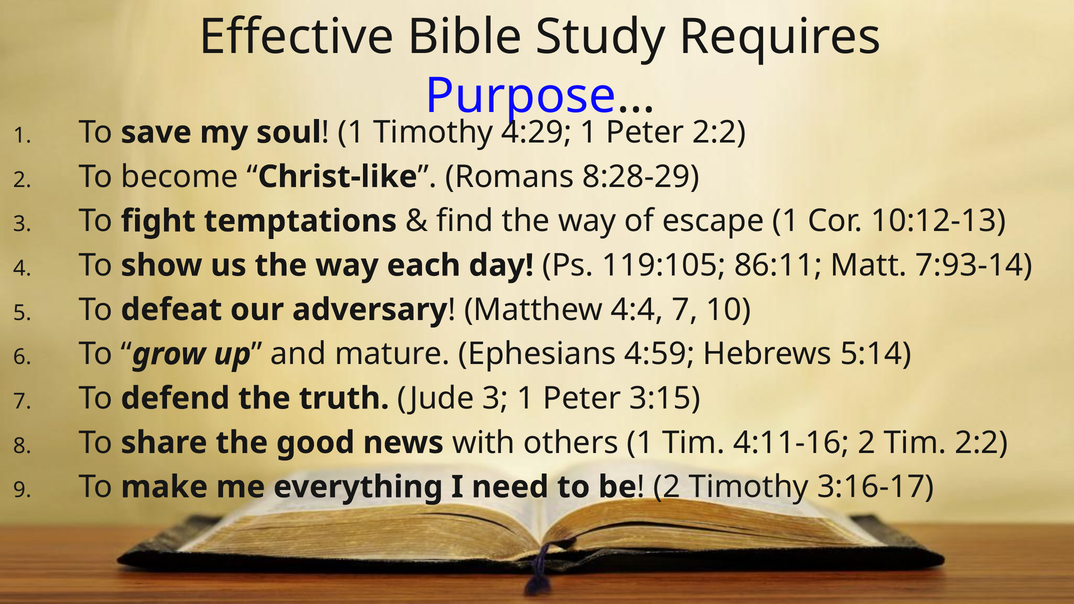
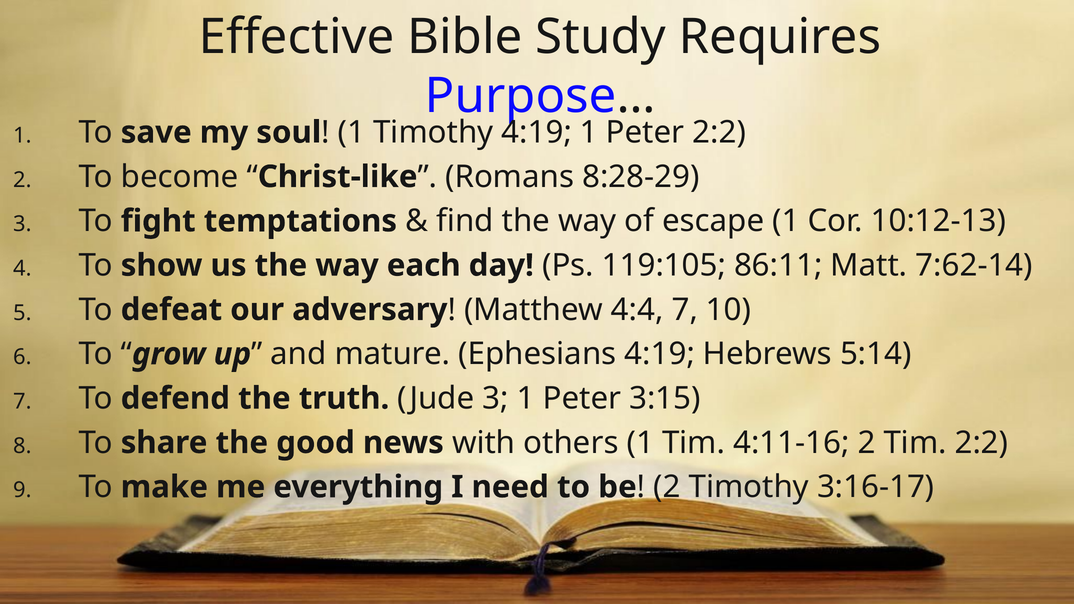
Timothy 4:29: 4:29 -> 4:19
7:93-14: 7:93-14 -> 7:62-14
Ephesians 4:59: 4:59 -> 4:19
